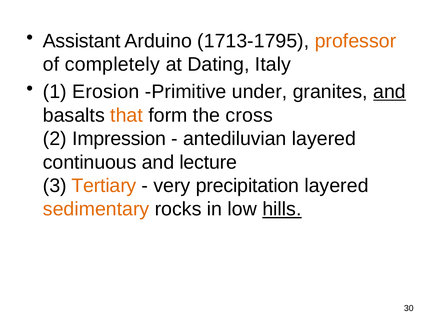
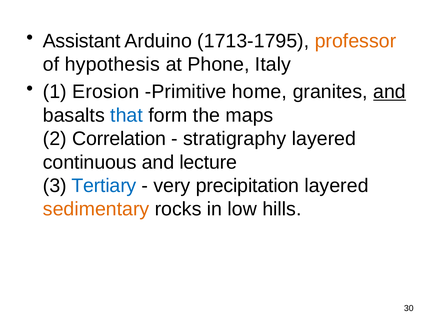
completely: completely -> hypothesis
Dating: Dating -> Phone
under: under -> home
that colour: orange -> blue
cross: cross -> maps
Impression: Impression -> Correlation
antediluvian: antediluvian -> stratigraphy
Tertiary colour: orange -> blue
hills underline: present -> none
